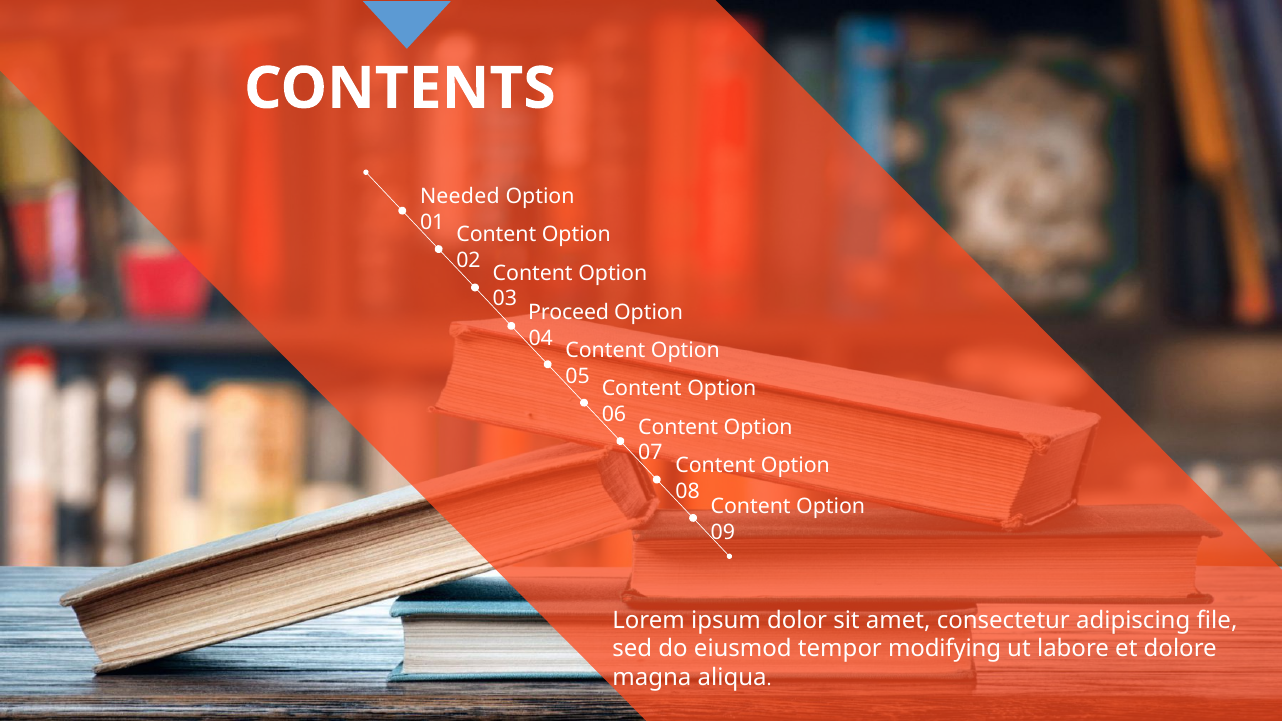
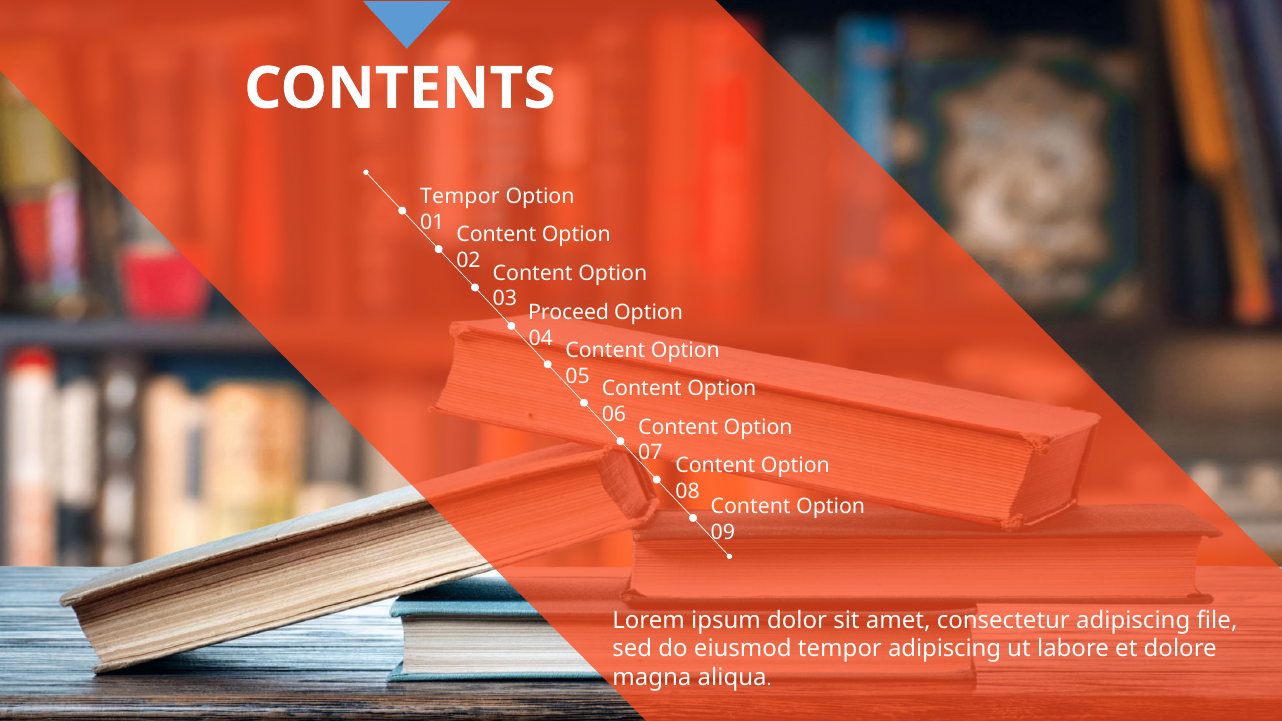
Needed at (460, 197): Needed -> Tempor
tempor modifying: modifying -> adipiscing
